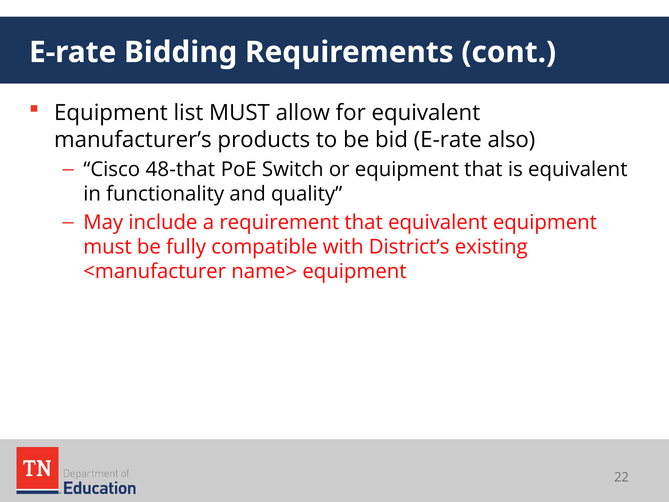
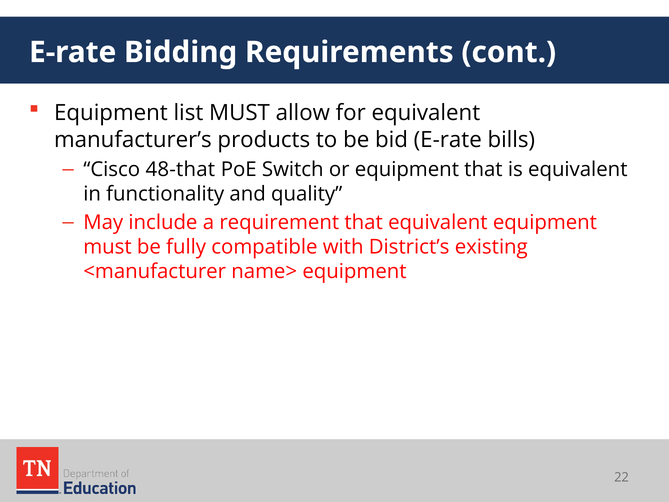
also: also -> bills
